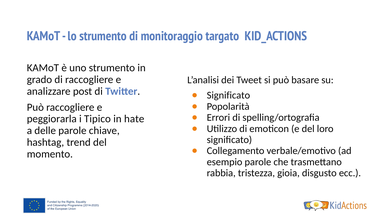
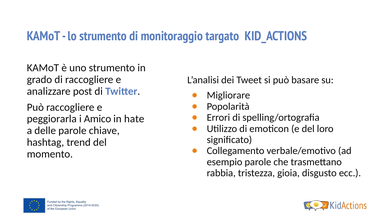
Significato at (228, 96): Significato -> Migliorare
Tipico: Tipico -> Amico
